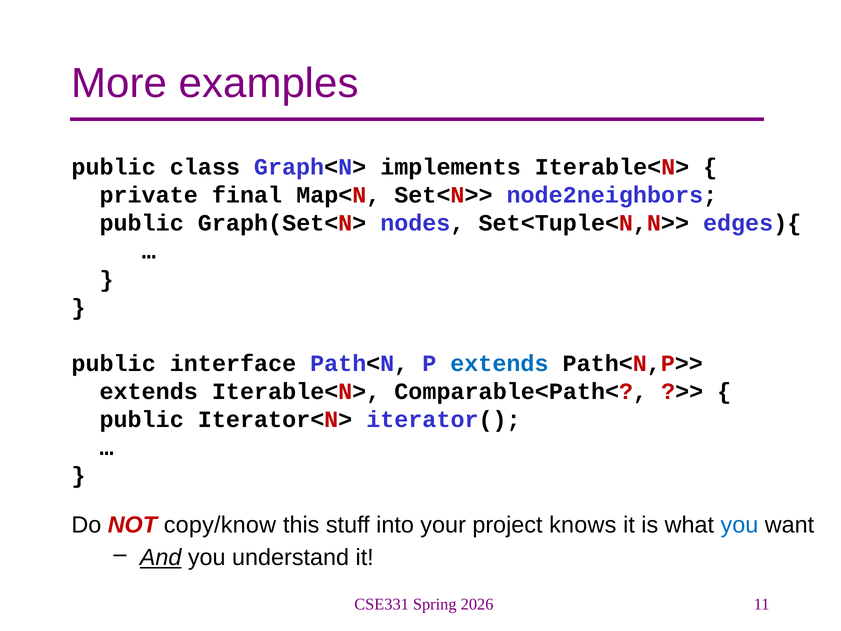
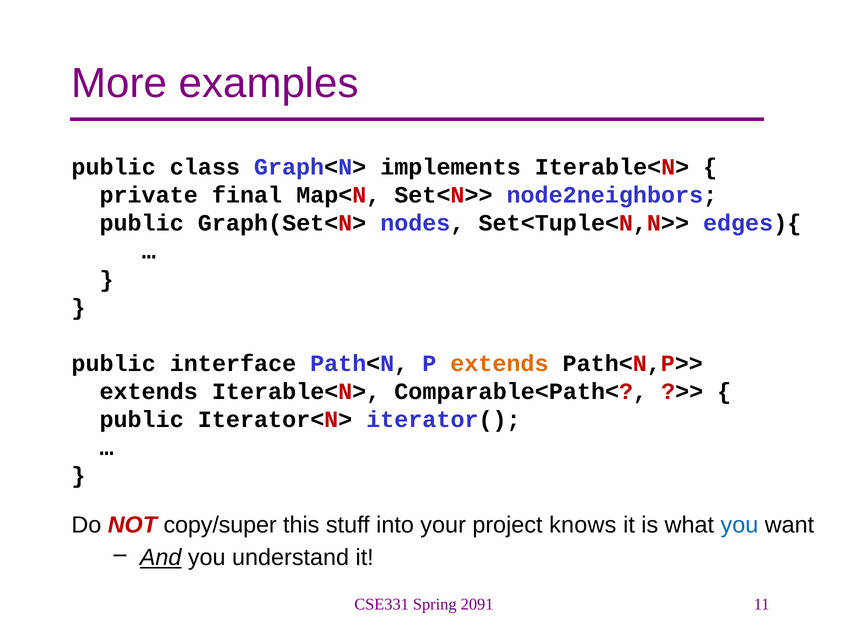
extends at (499, 363) colour: blue -> orange
copy/know: copy/know -> copy/super
2026: 2026 -> 2091
